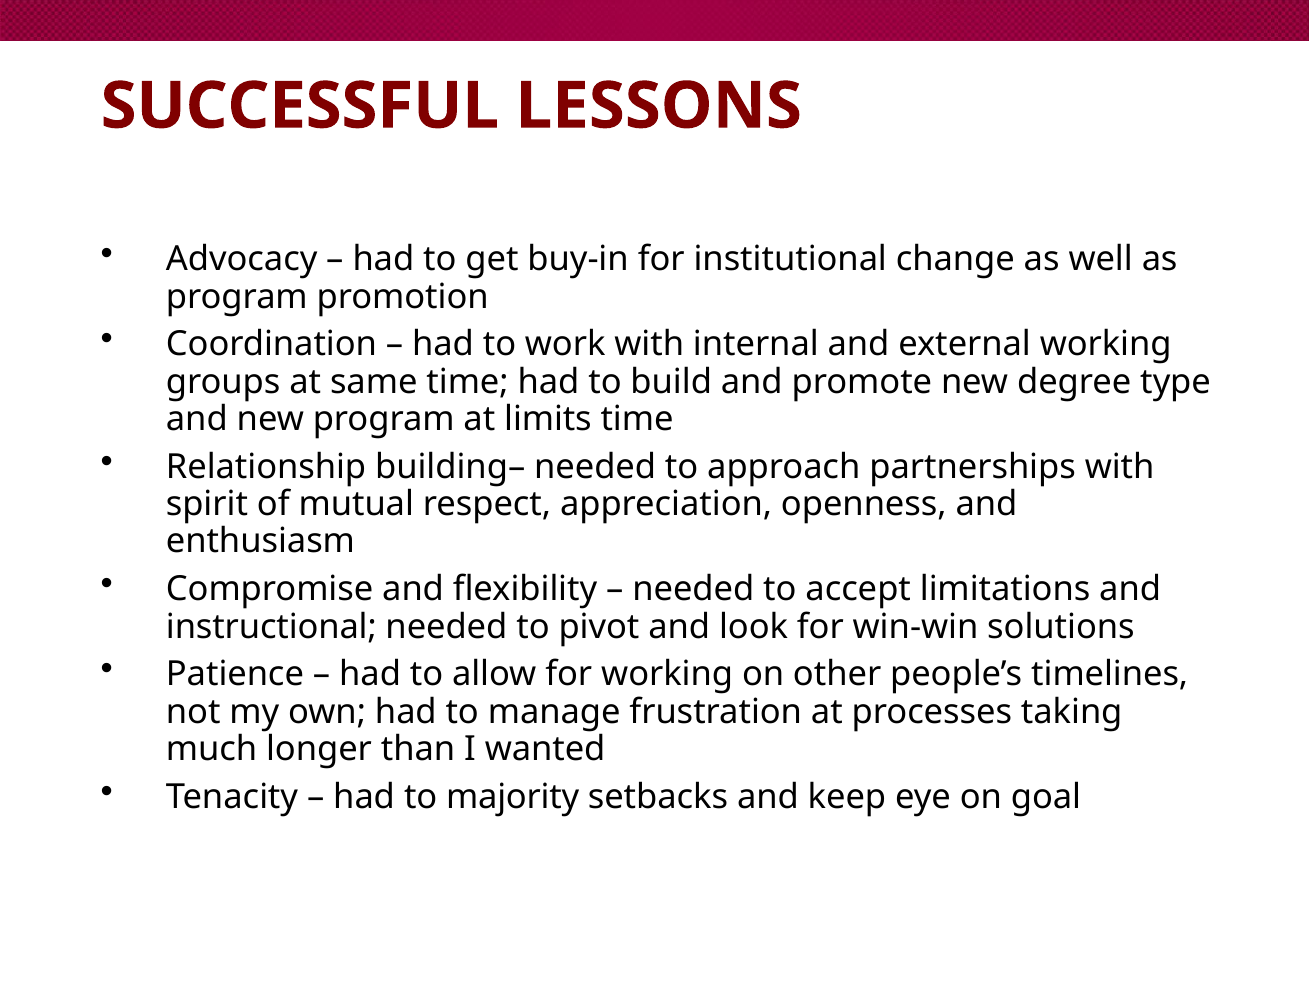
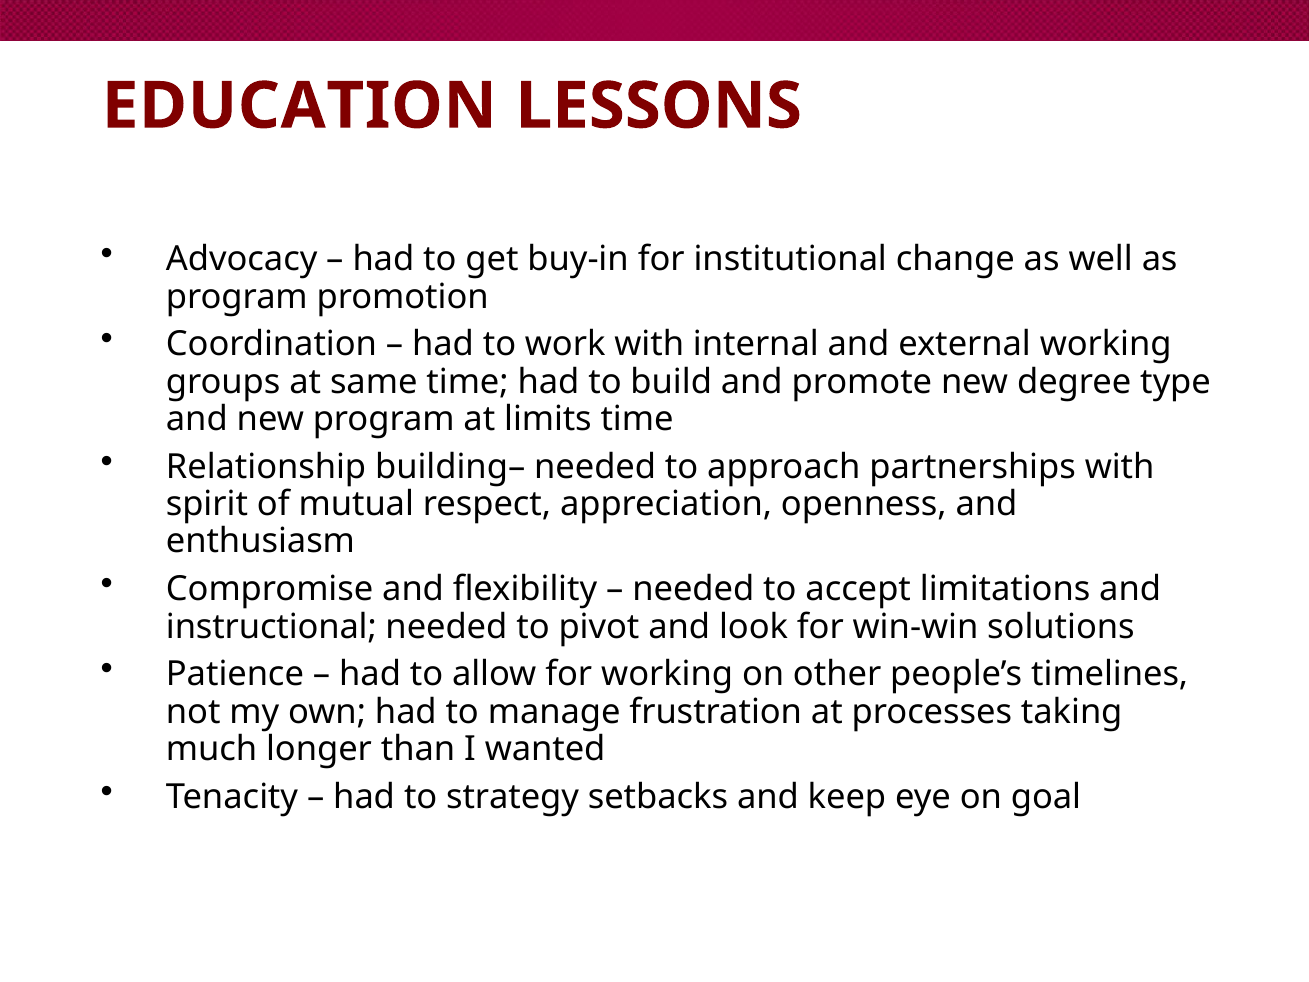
SUCCESSFUL: SUCCESSFUL -> EDUCATION
majority: majority -> strategy
